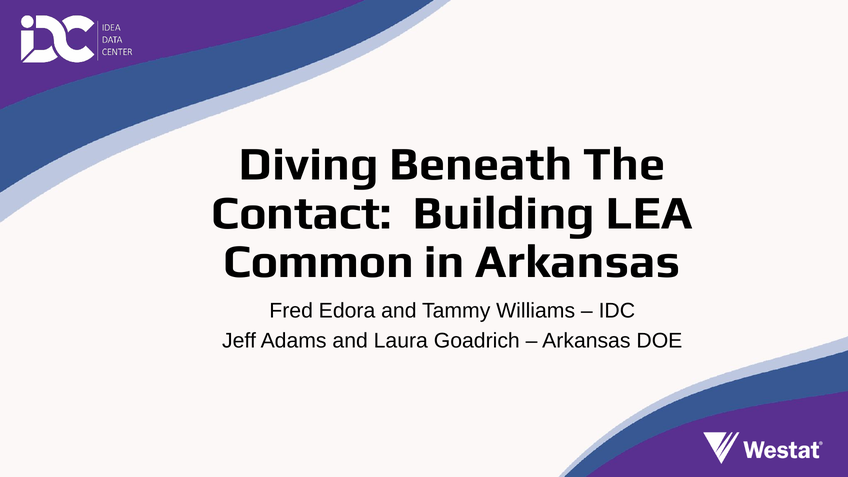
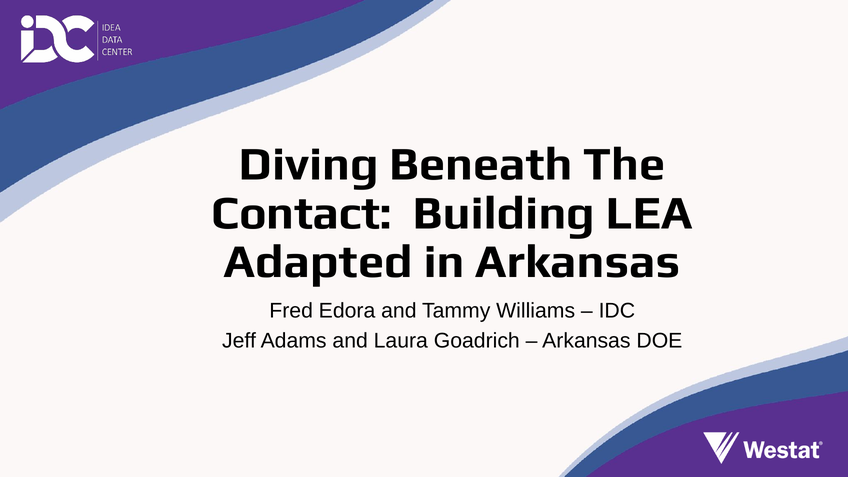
Common: Common -> Adapted
